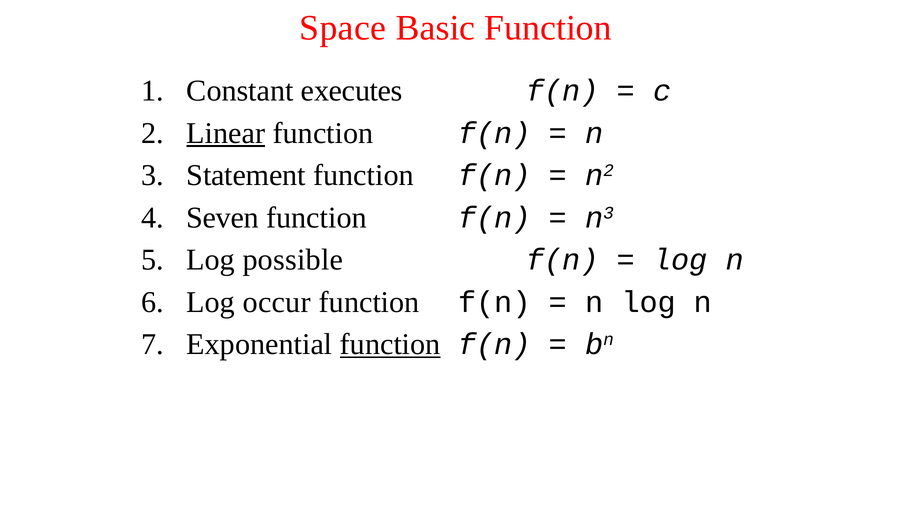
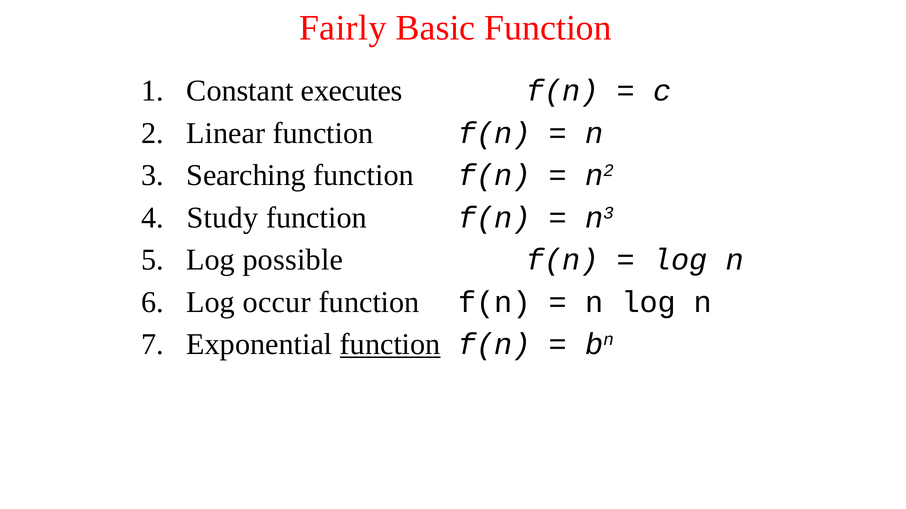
Space: Space -> Fairly
Linear underline: present -> none
Statement: Statement -> Searching
Seven: Seven -> Study
